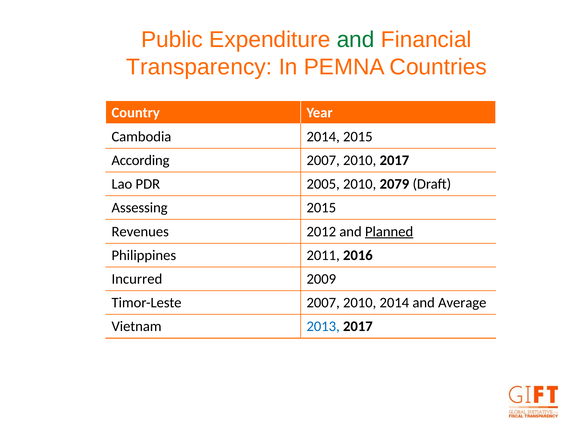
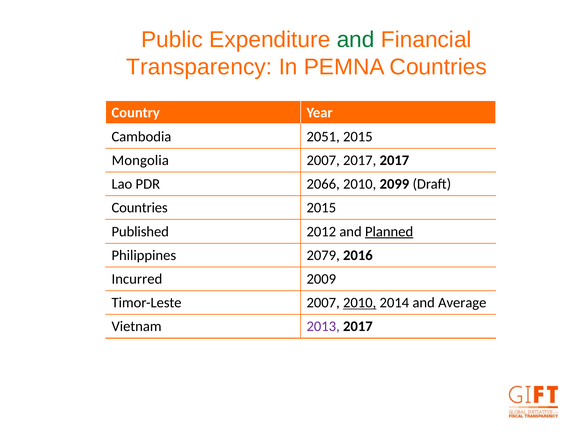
Cambodia 2014: 2014 -> 2051
According: According -> Mongolia
2010 at (360, 160): 2010 -> 2017
2005: 2005 -> 2066
2079: 2079 -> 2099
Assessing at (140, 208): Assessing -> Countries
Revenues: Revenues -> Published
2011: 2011 -> 2079
2010 at (360, 303) underline: none -> present
2013 colour: blue -> purple
